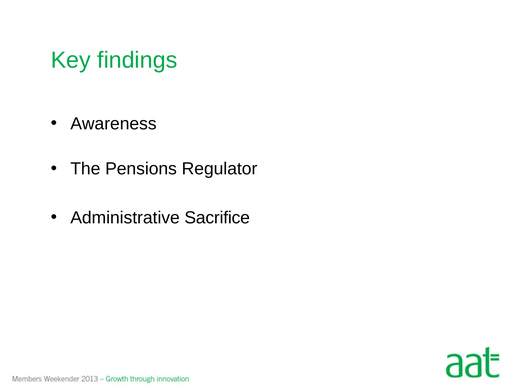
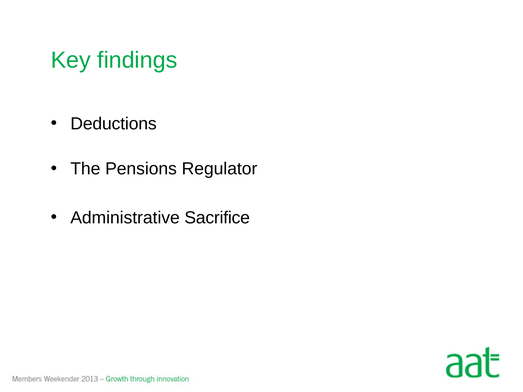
Awareness: Awareness -> Deductions
